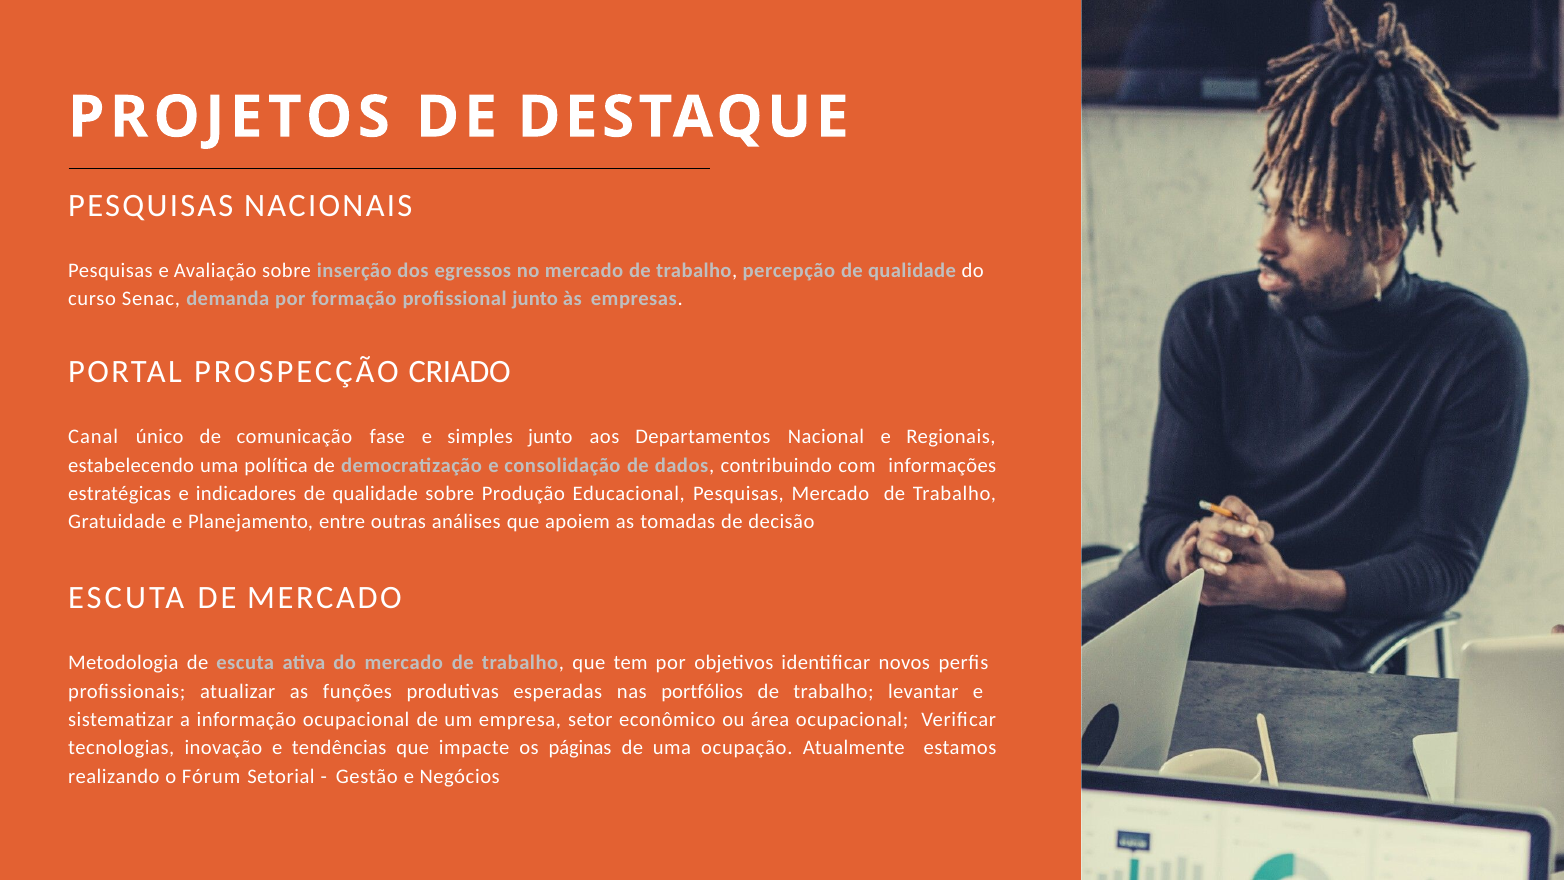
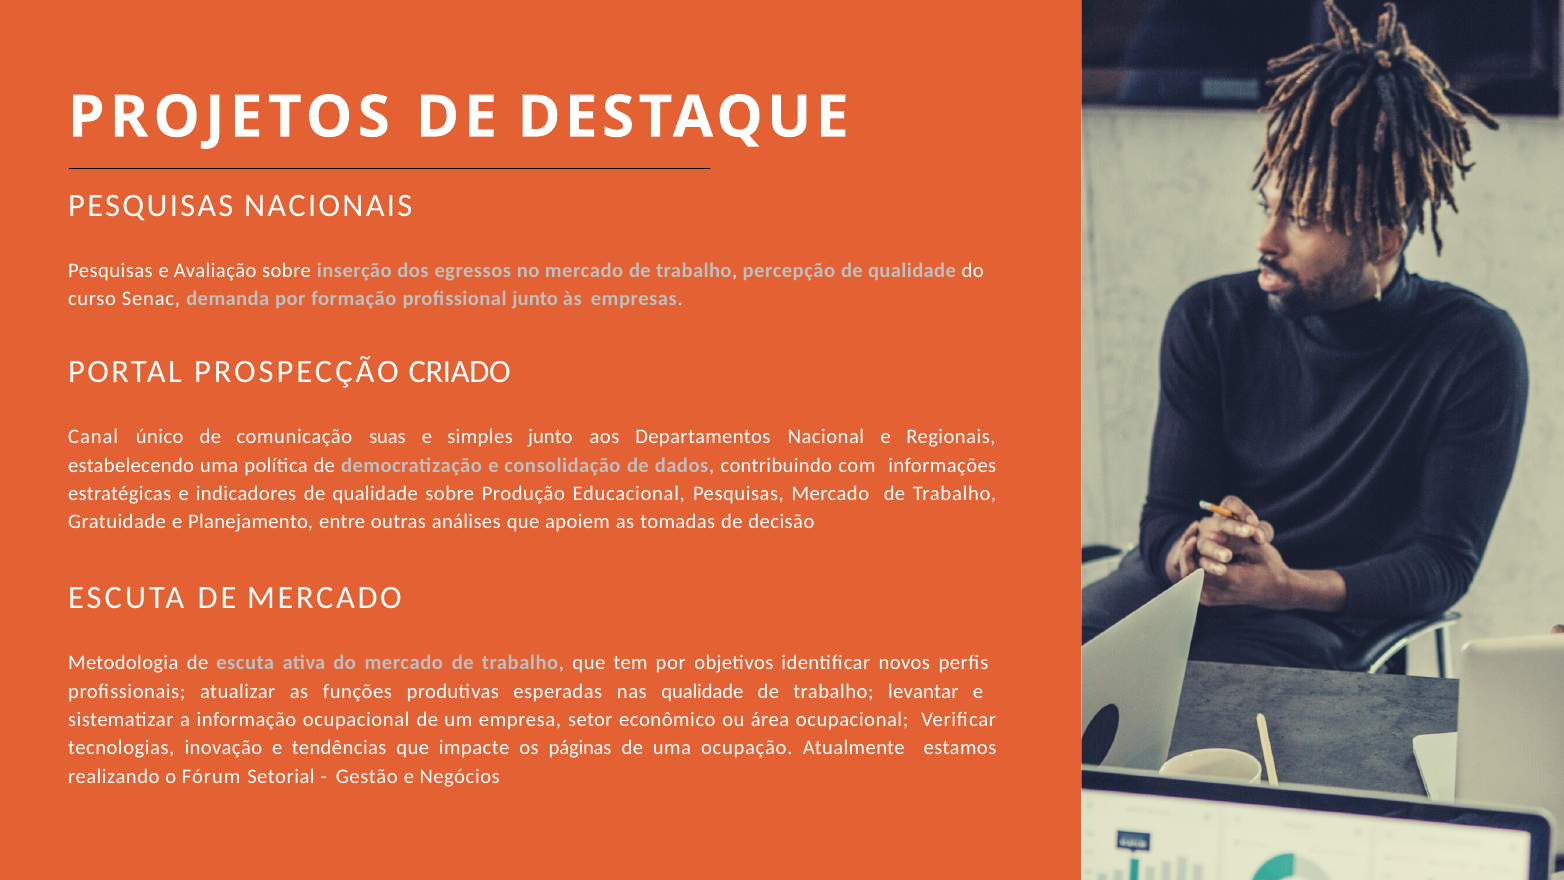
fase: fase -> suas
nas portfólios: portfólios -> qualidade
